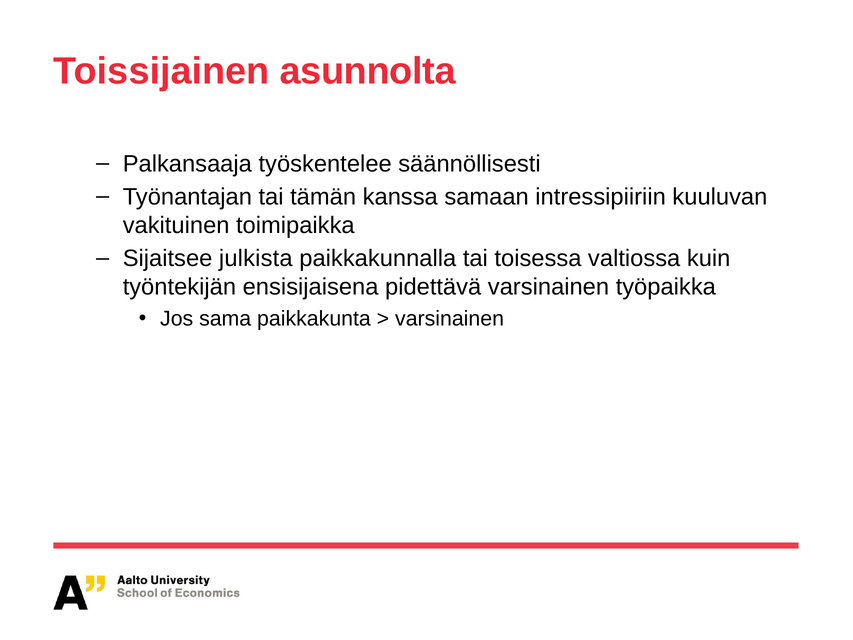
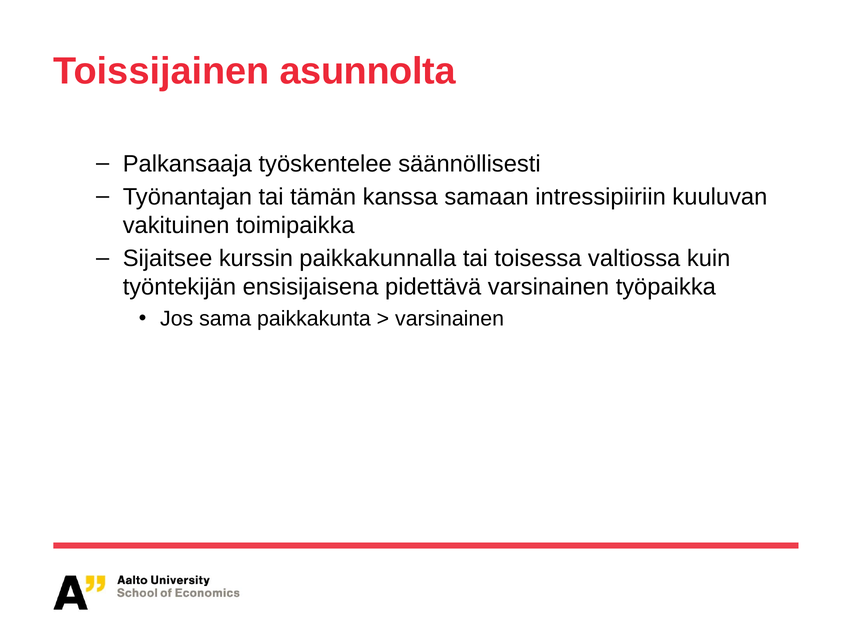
julkista: julkista -> kurssin
